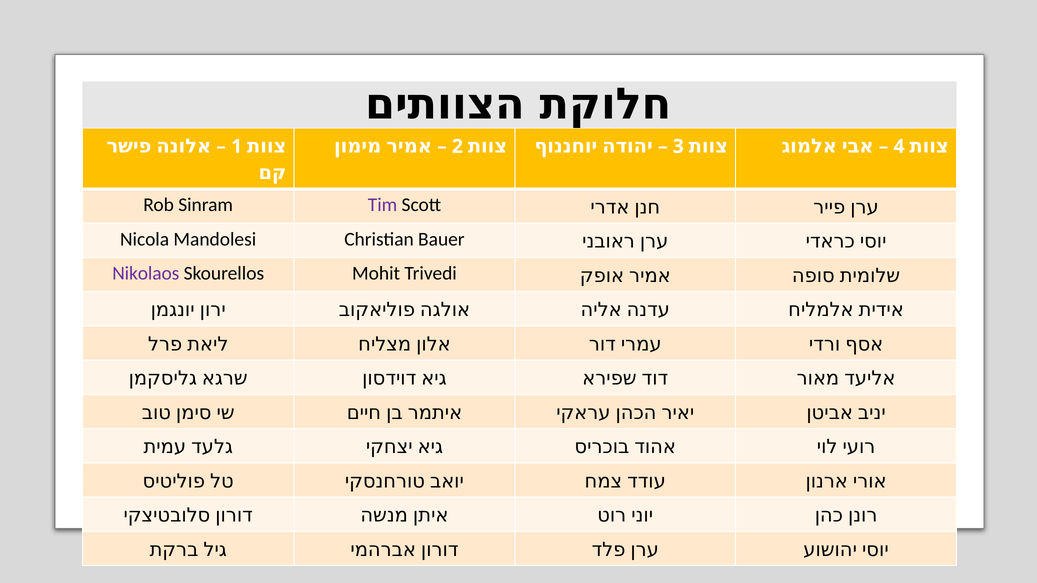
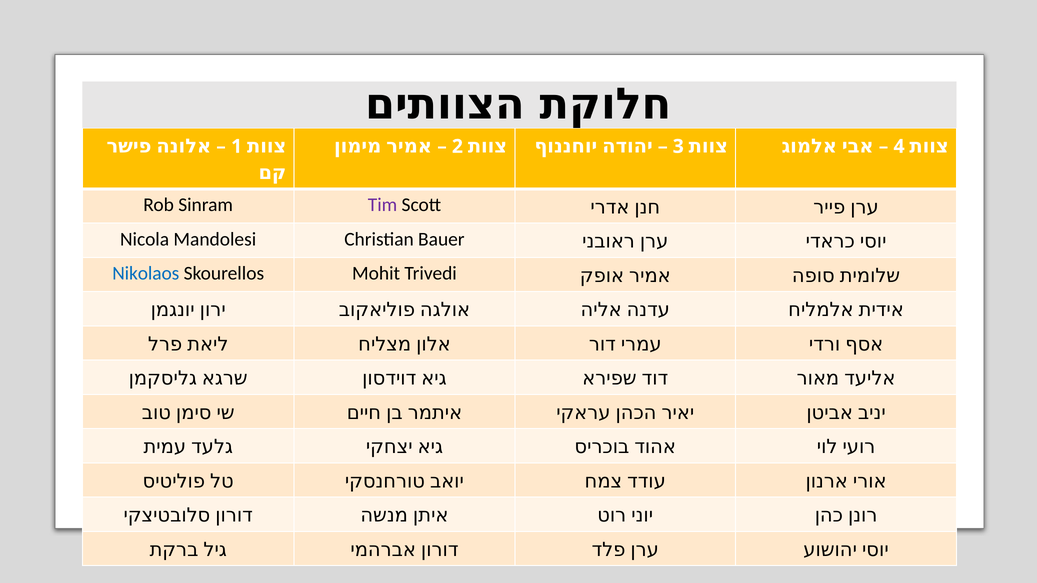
Nikolaos colour: purple -> blue
